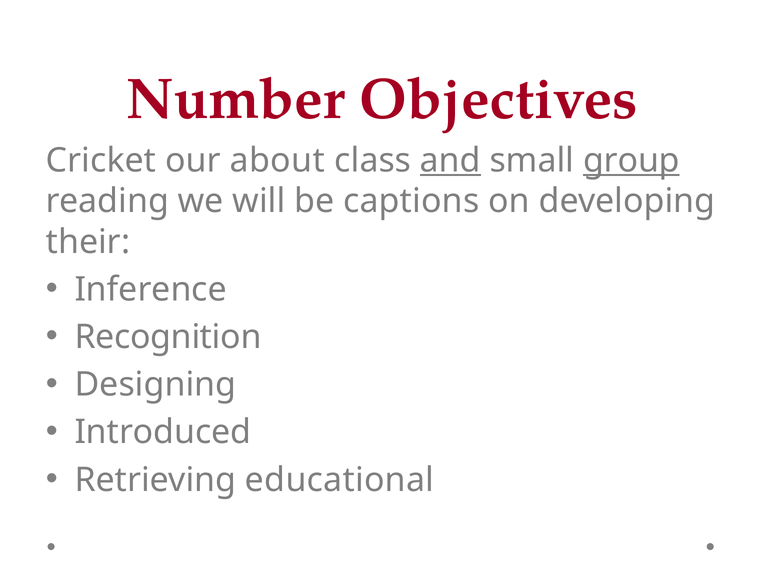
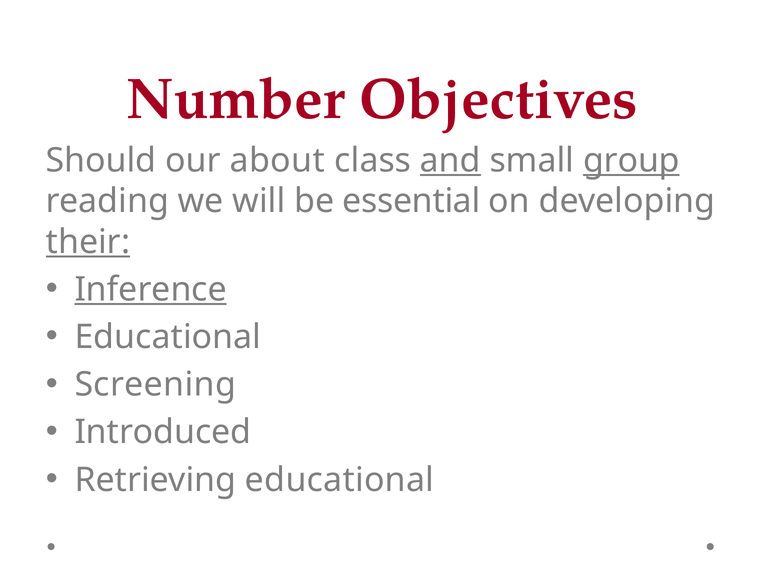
Cricket: Cricket -> Should
captions: captions -> essential
their underline: none -> present
Inference underline: none -> present
Recognition at (168, 337): Recognition -> Educational
Designing: Designing -> Screening
